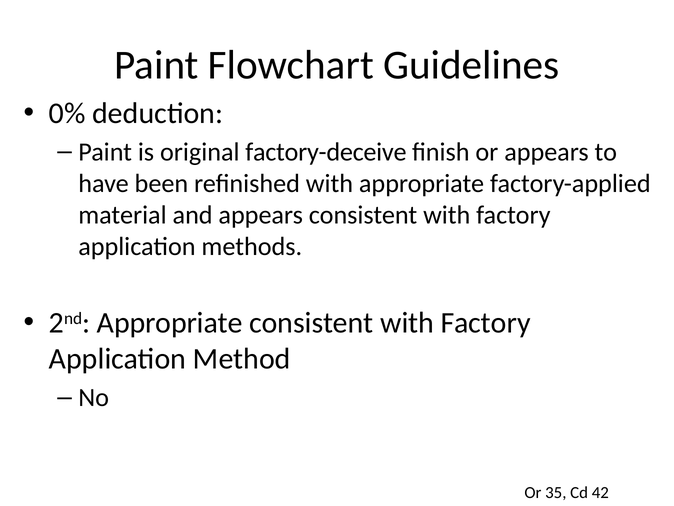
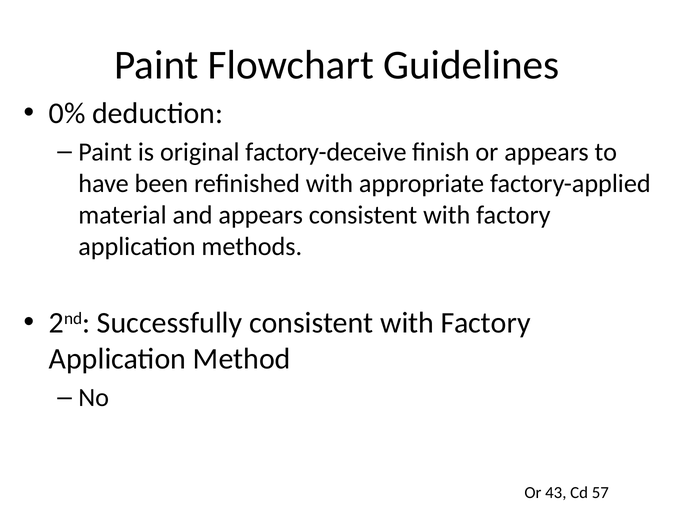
2nd Appropriate: Appropriate -> Successfully
35: 35 -> 43
42: 42 -> 57
